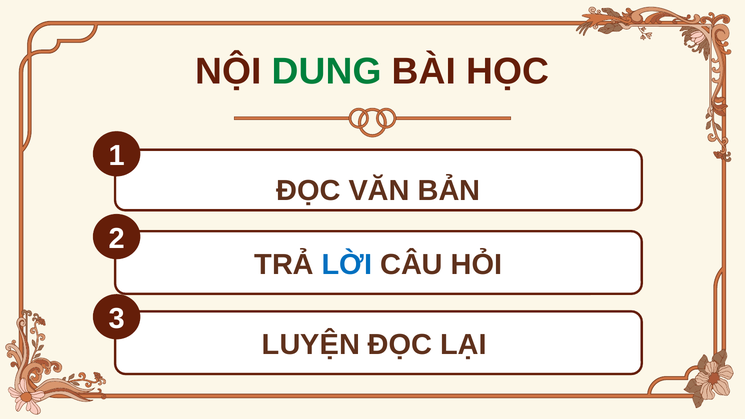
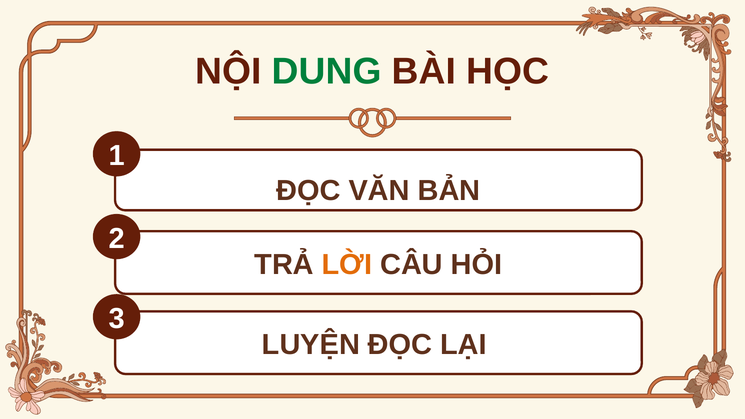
LỜI colour: blue -> orange
